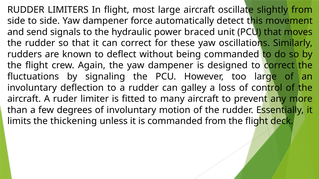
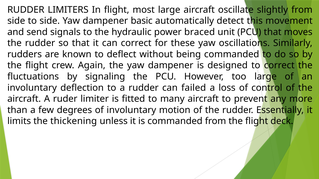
force: force -> basic
galley: galley -> failed
